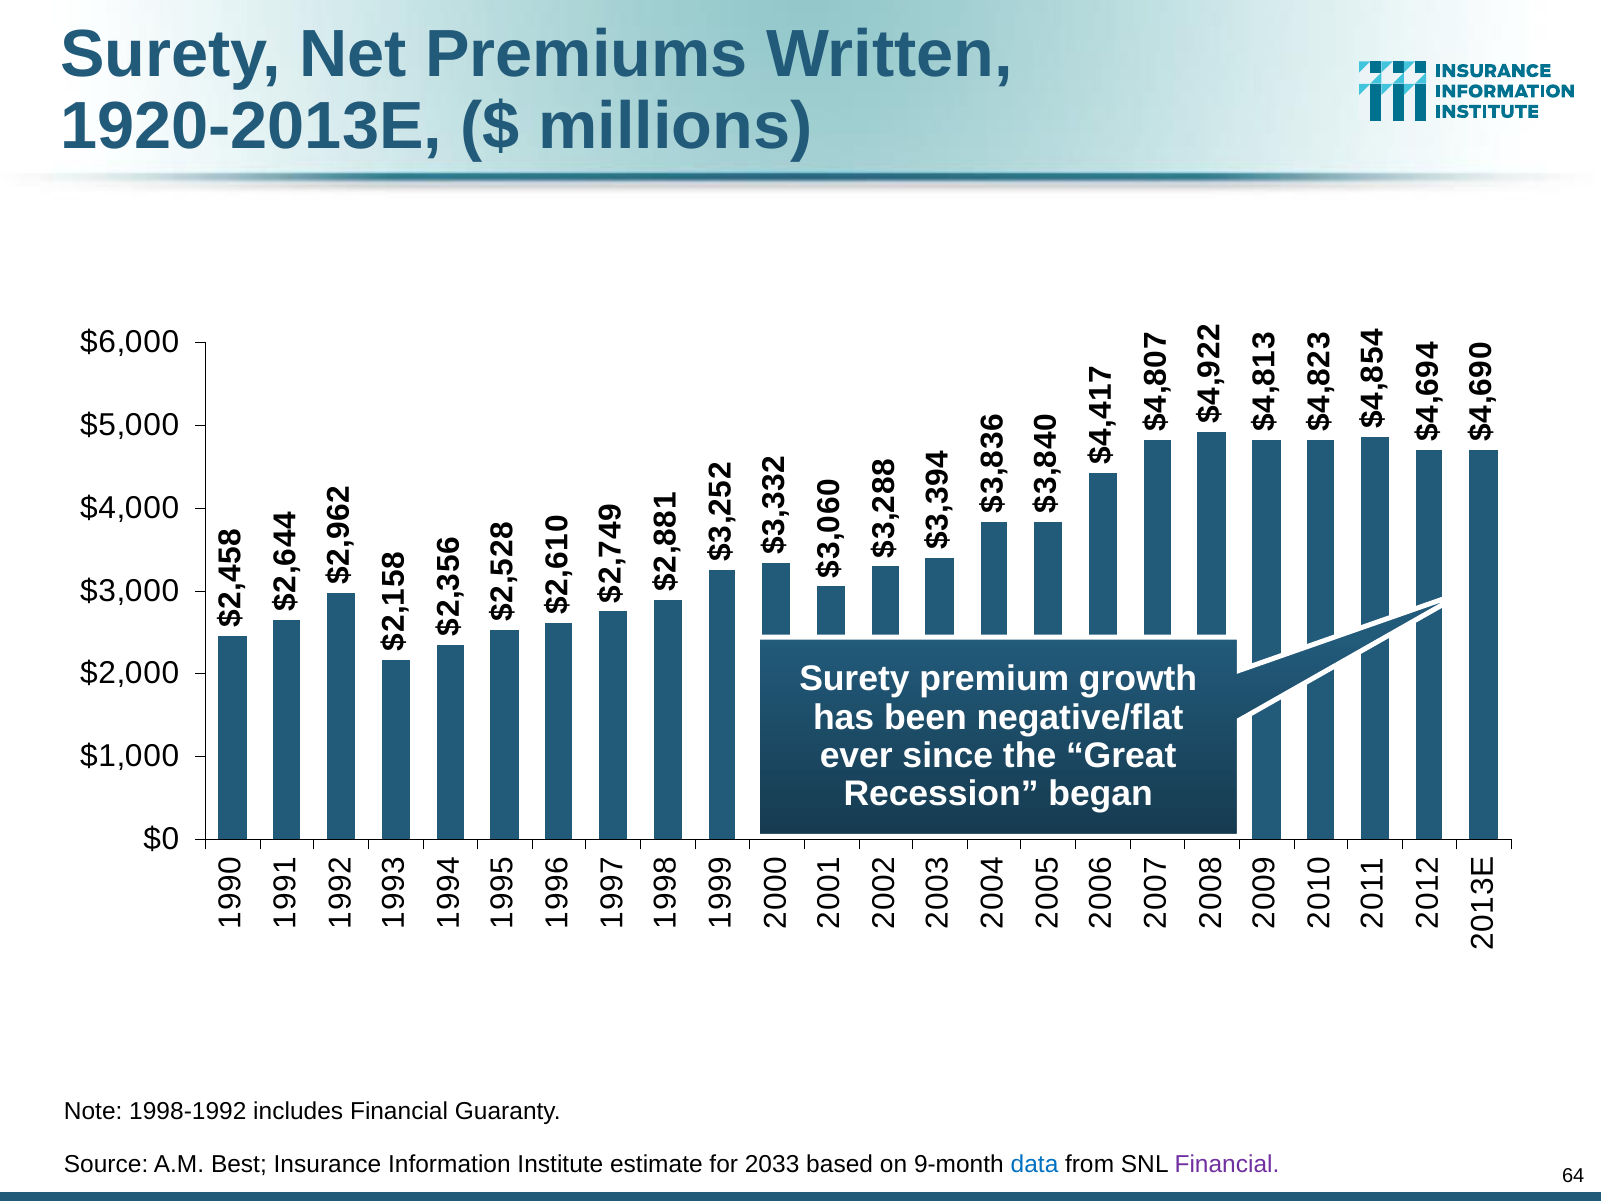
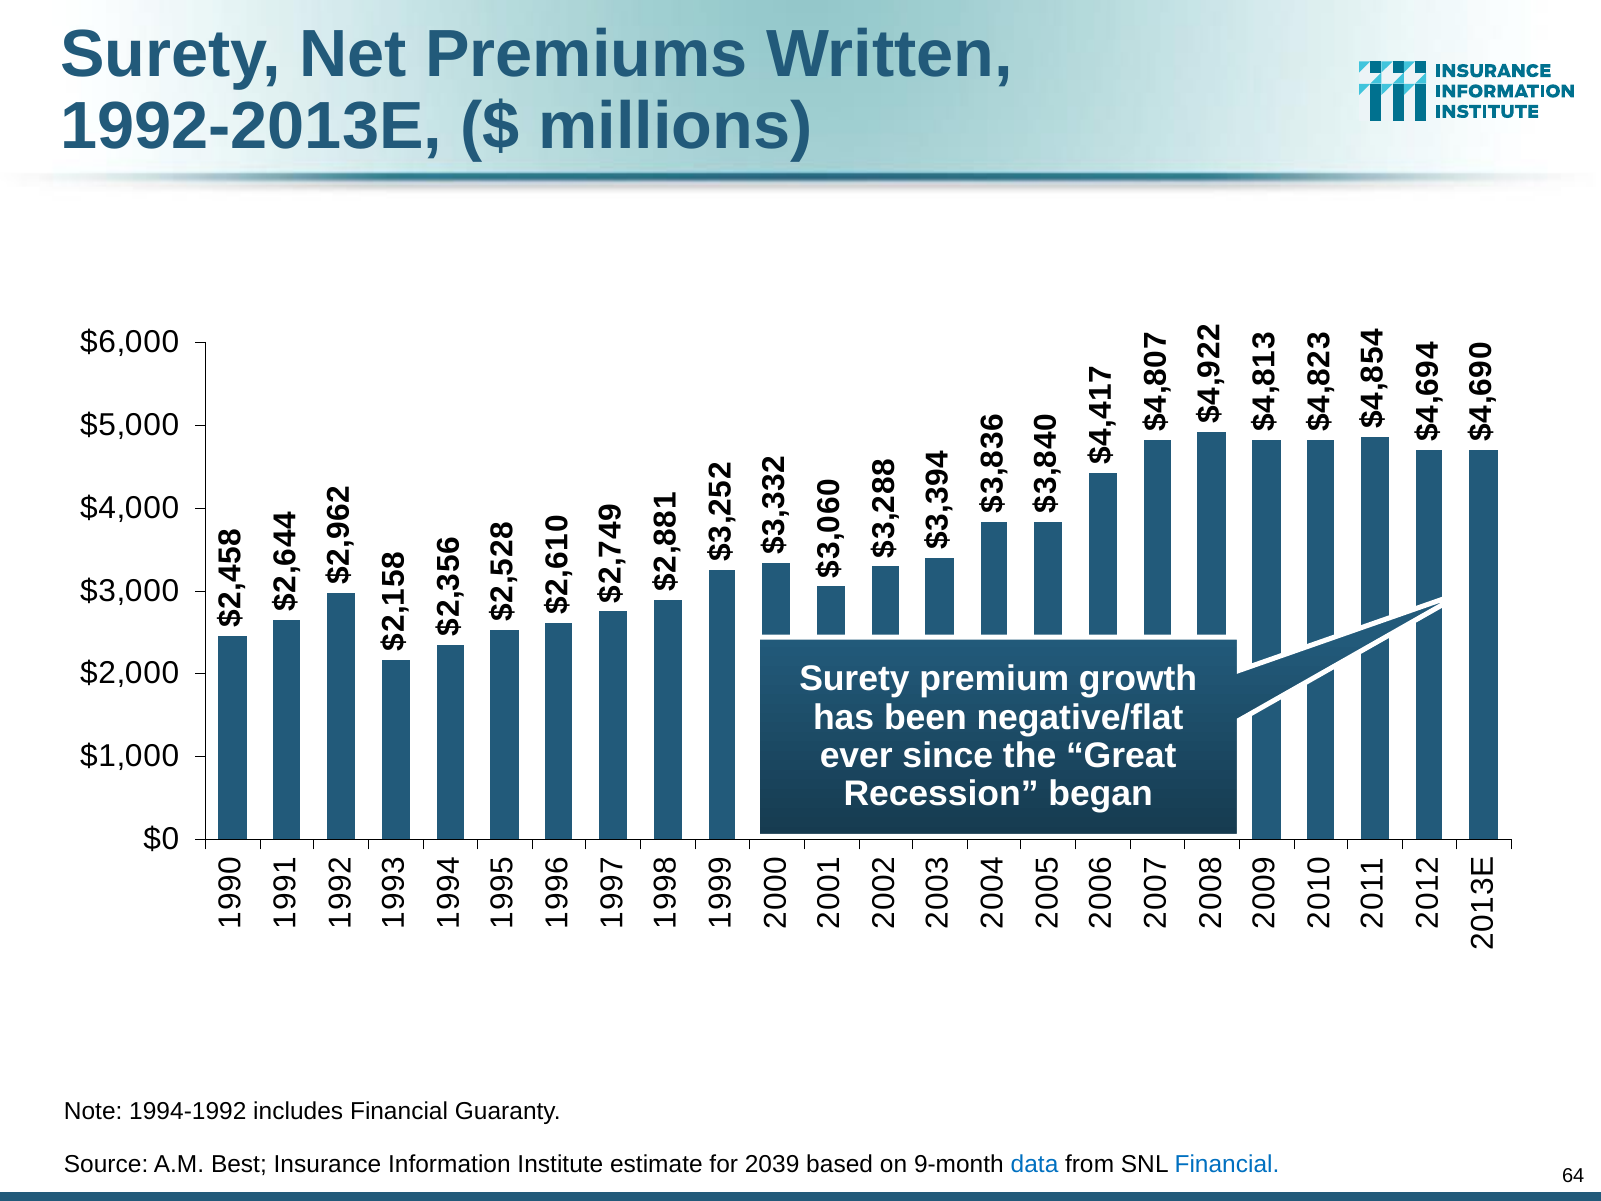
1920-2013E: 1920-2013E -> 1992-2013E
1998-1992: 1998-1992 -> 1994-1992
2033: 2033 -> 2039
Financial at (1227, 1164) colour: purple -> blue
